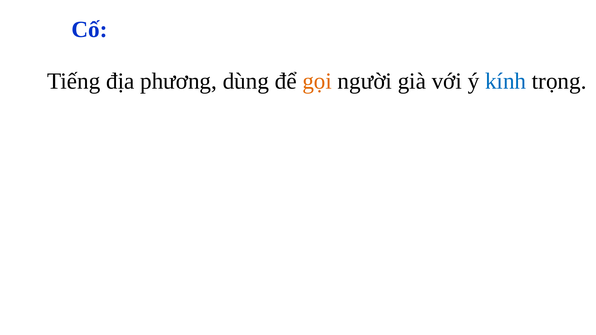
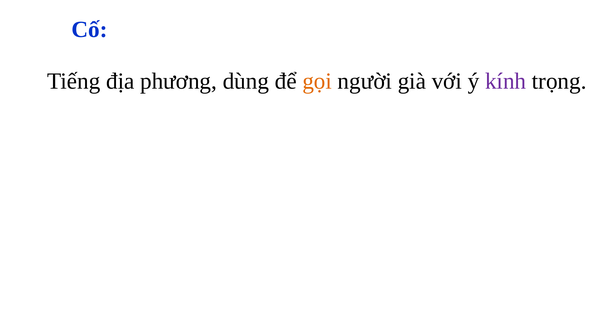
kính colour: blue -> purple
